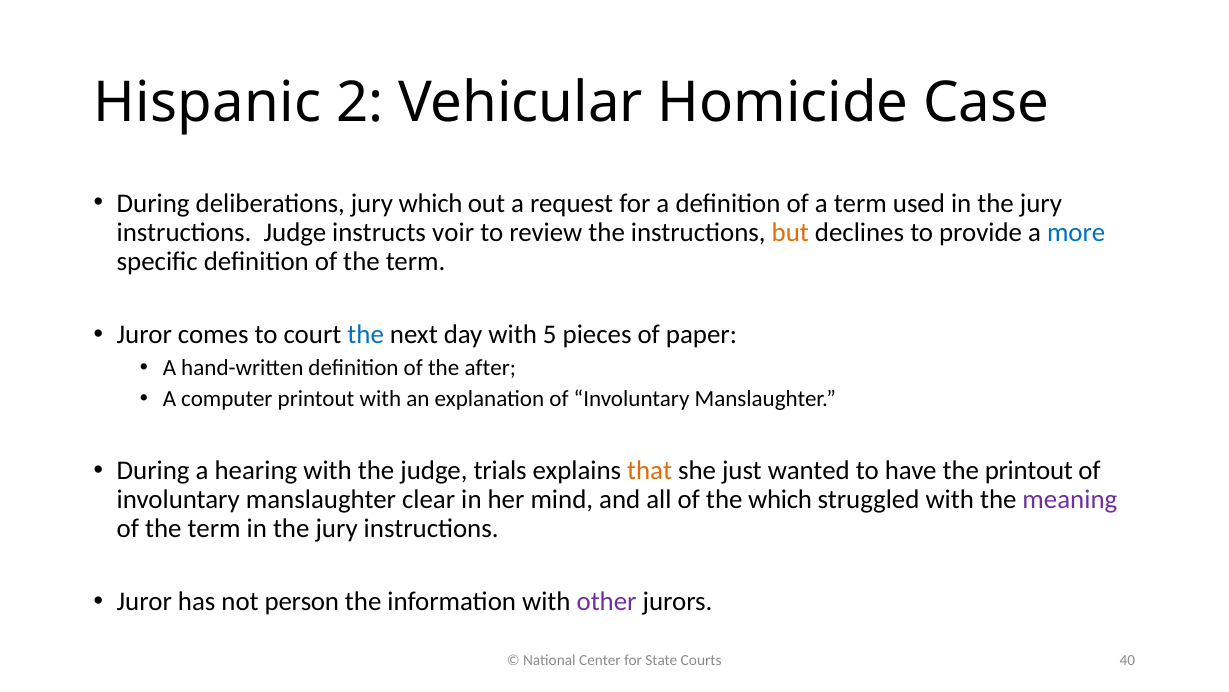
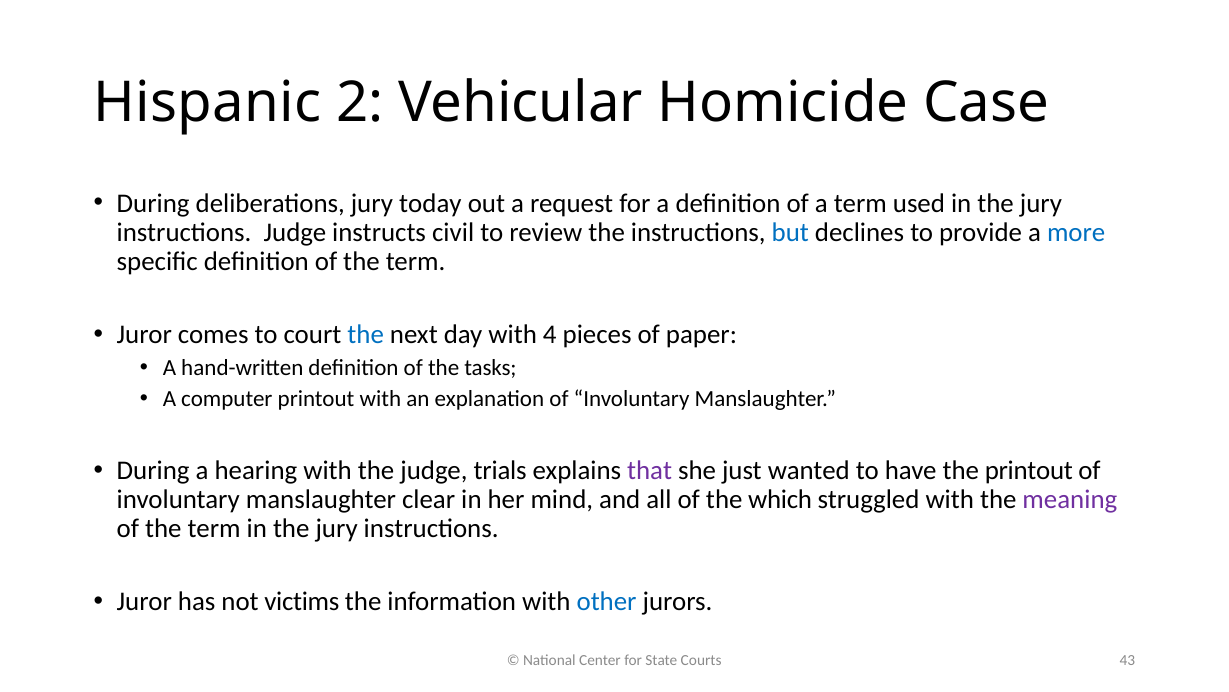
jury which: which -> today
voir: voir -> civil
but colour: orange -> blue
5: 5 -> 4
after: after -> tasks
that colour: orange -> purple
person: person -> victims
other colour: purple -> blue
40: 40 -> 43
